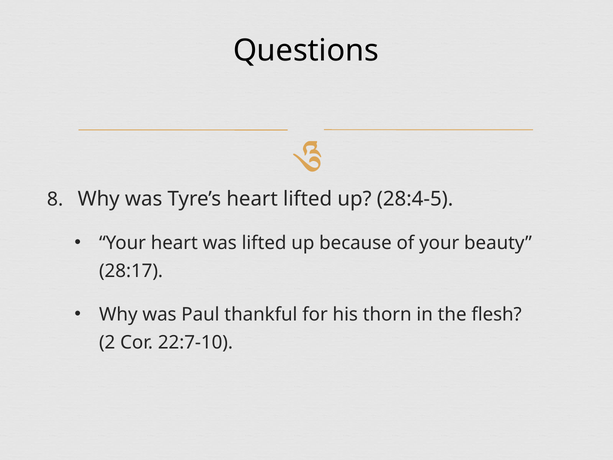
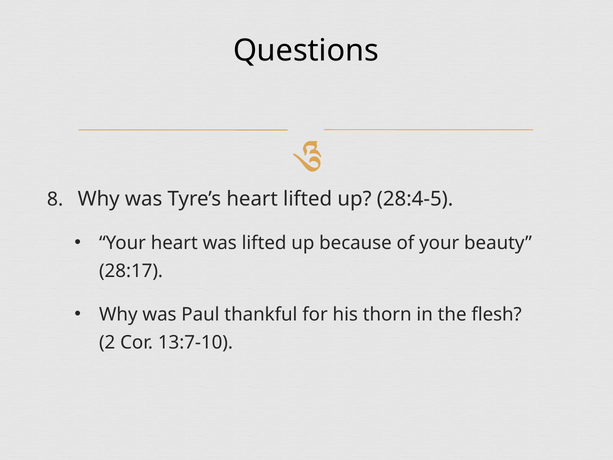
22:7-10: 22:7-10 -> 13:7-10
